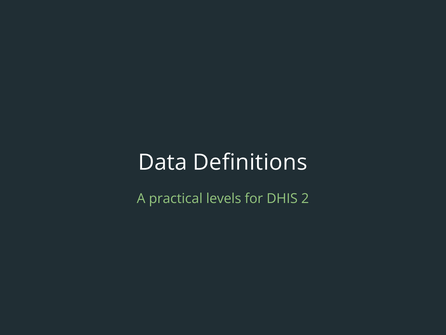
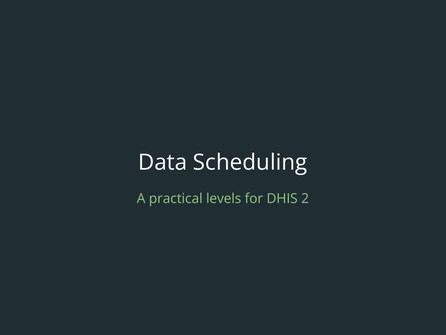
Definitions: Definitions -> Scheduling
